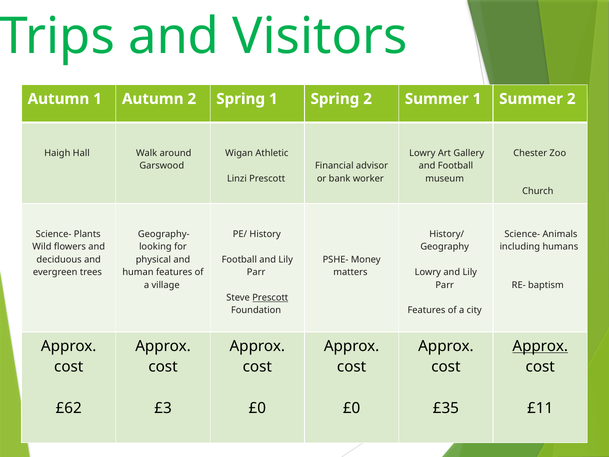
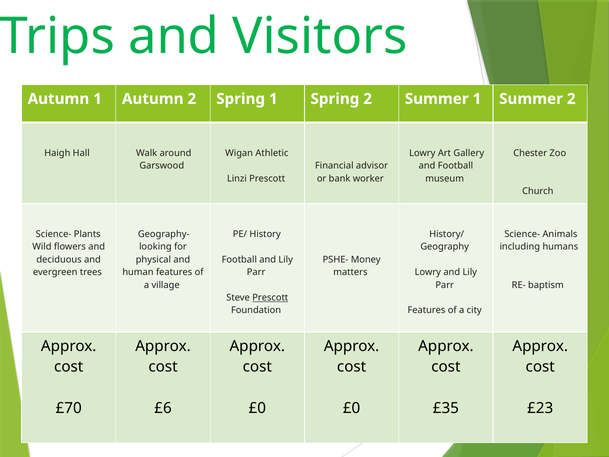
Approx at (540, 346) underline: present -> none
£62: £62 -> £70
£3: £3 -> £6
£11: £11 -> £23
